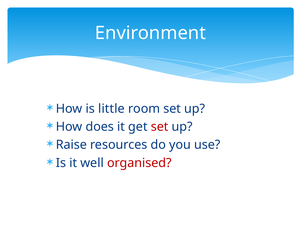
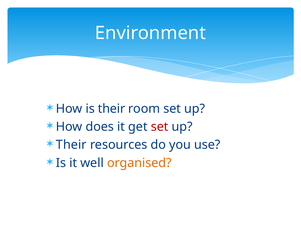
is little: little -> their
Raise at (71, 145): Raise -> Their
organised colour: red -> orange
